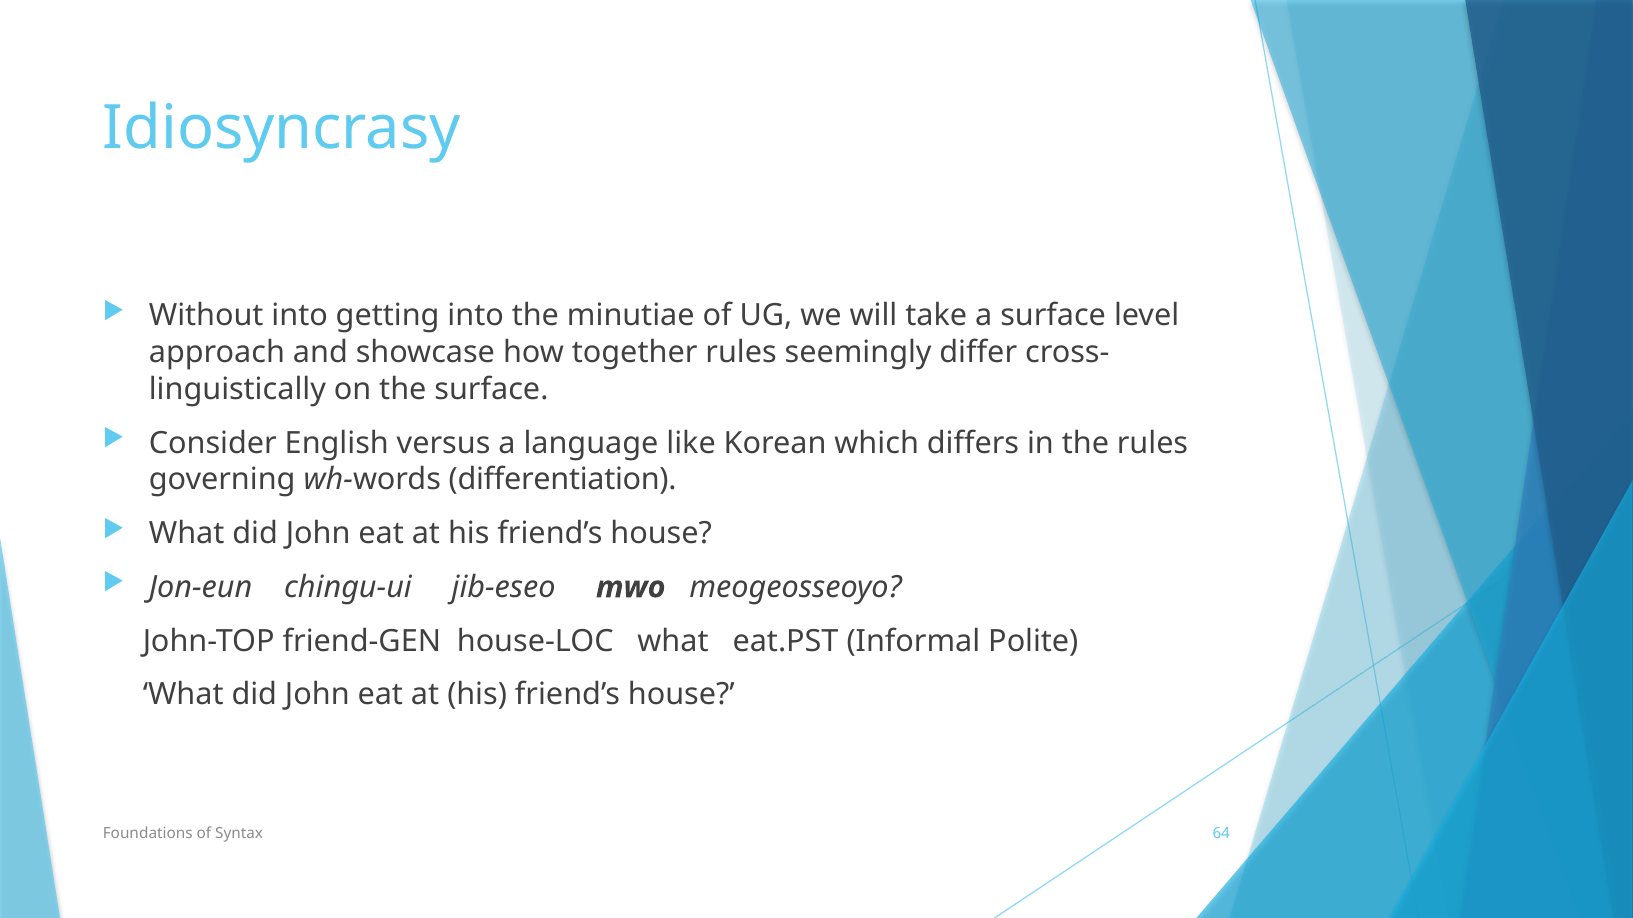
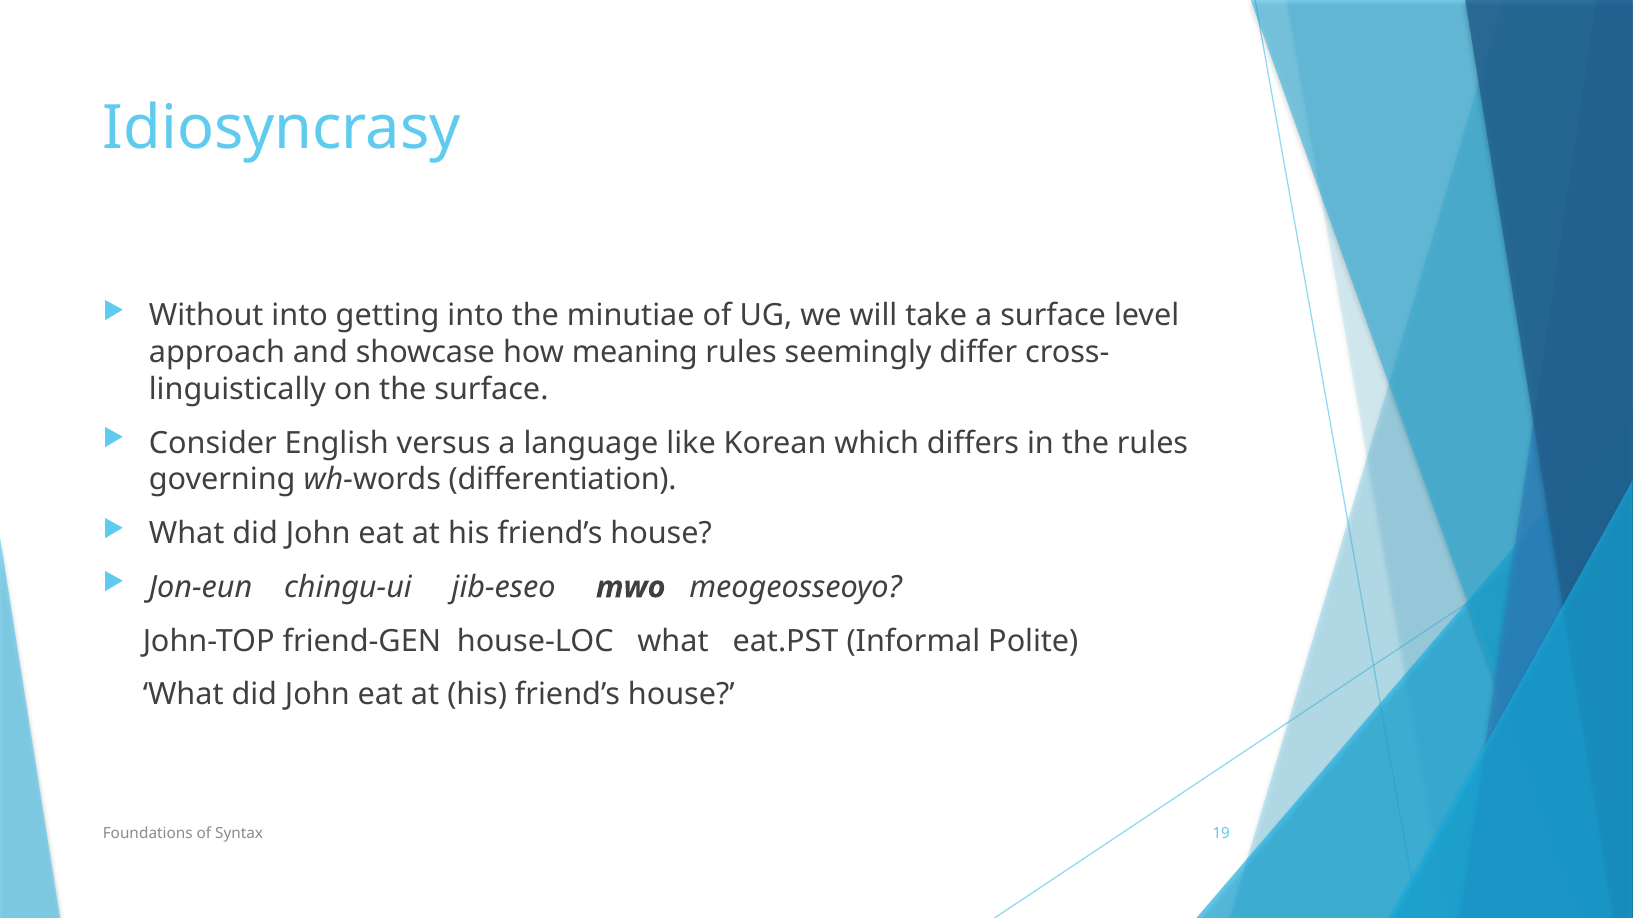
together: together -> meaning
64: 64 -> 19
